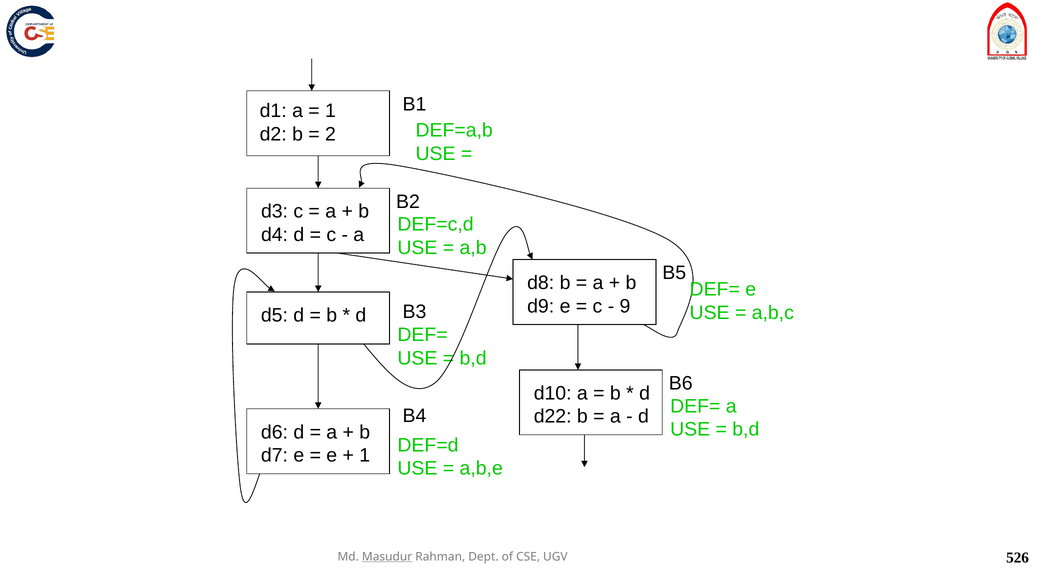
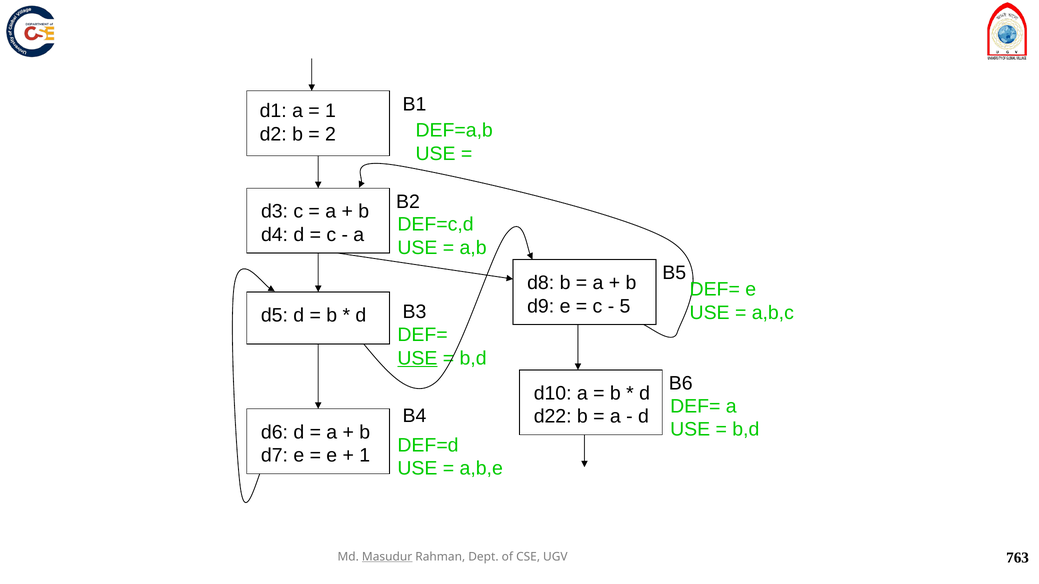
9: 9 -> 5
USE at (417, 358) underline: none -> present
526: 526 -> 763
